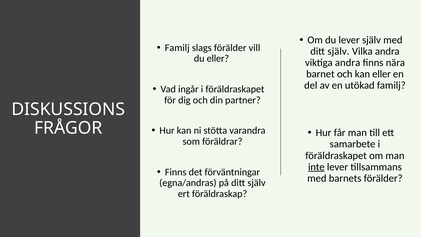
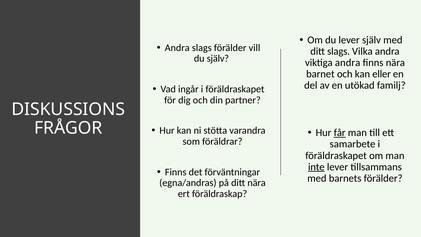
Familj at (177, 48): Familj -> Andra
själv at (338, 51): själv -> slags
du eller: eller -> själv
får underline: none -> present
på ditt själv: själv -> nära
